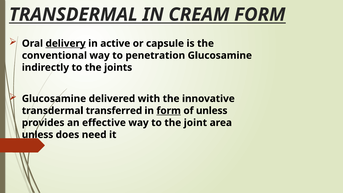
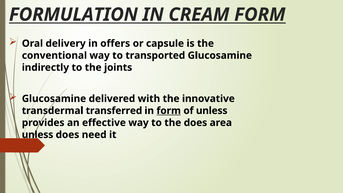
TRANSDERMAL at (73, 15): TRANSDERMAL -> FORMULATION
delivery underline: present -> none
active: active -> offers
penetration: penetration -> transported
the joint: joint -> does
